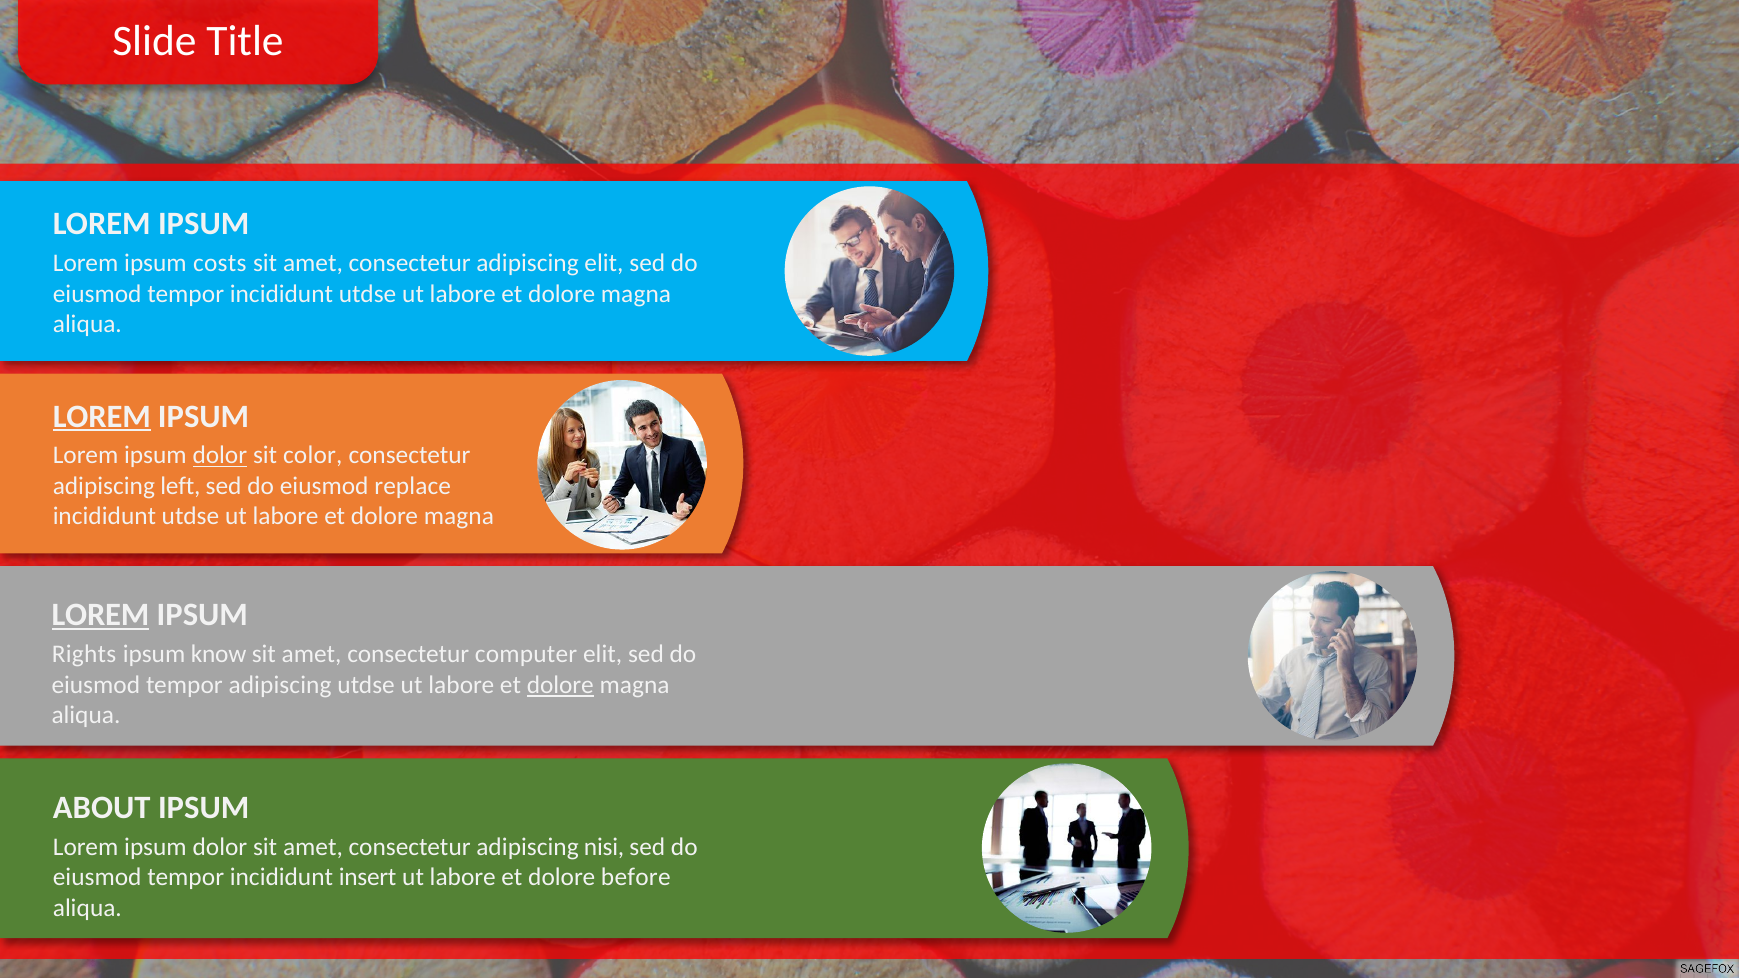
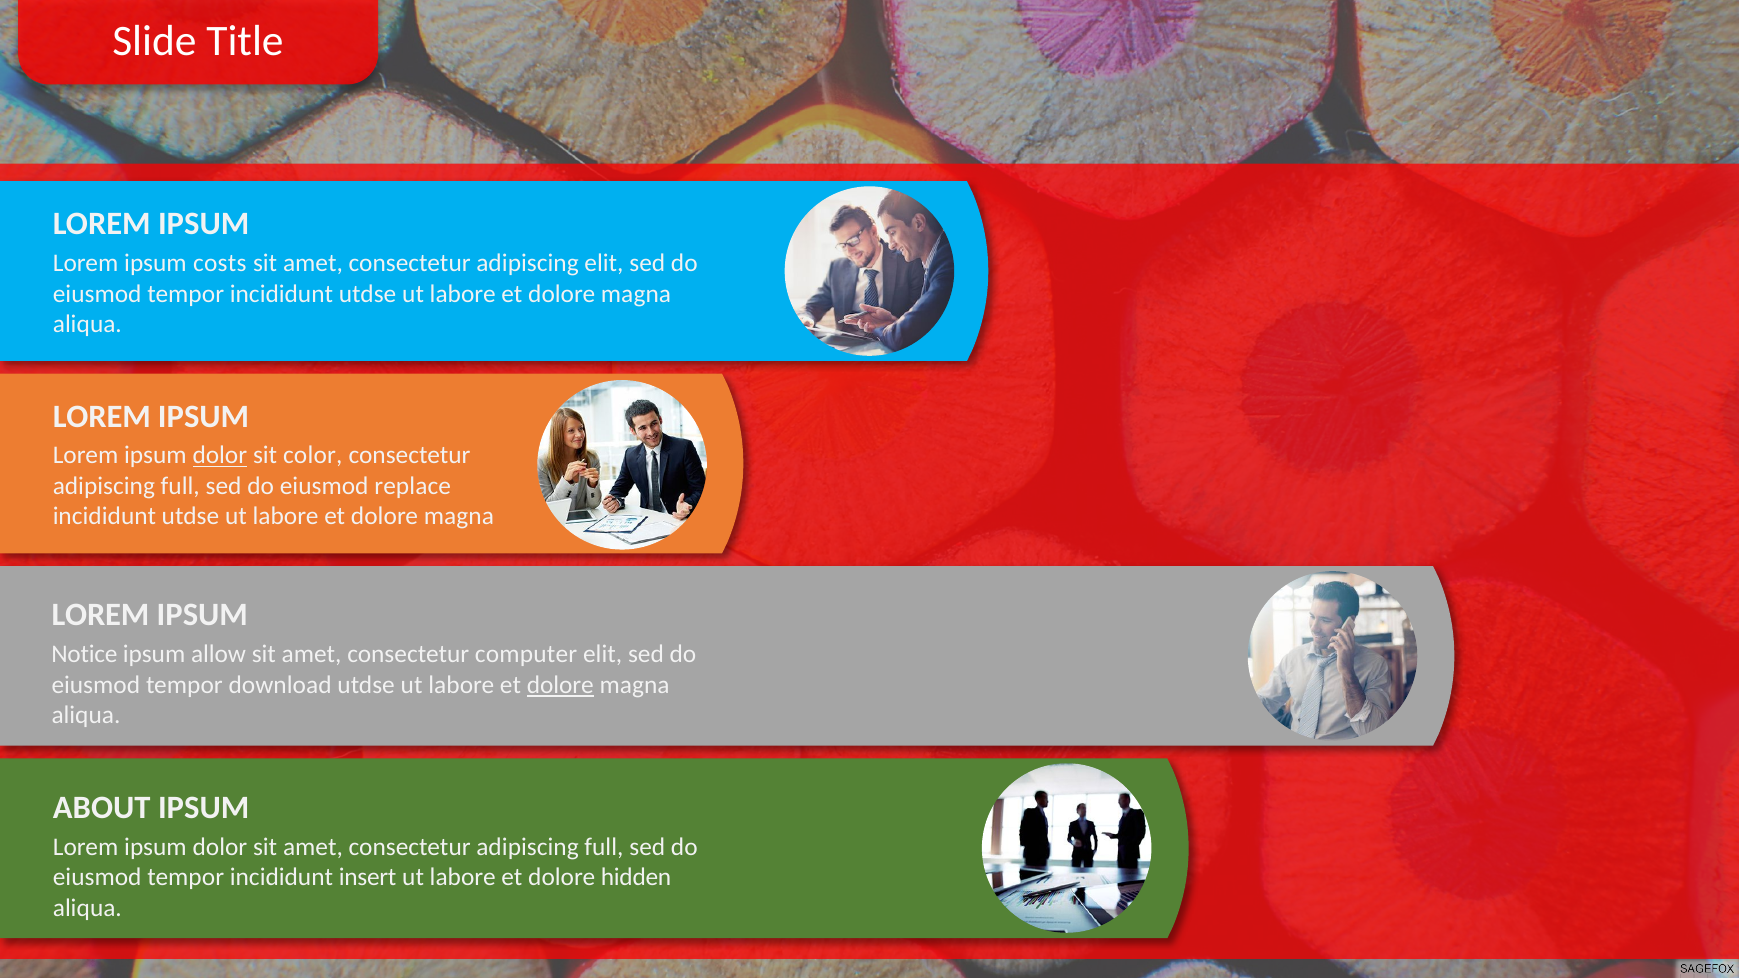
LOREM at (102, 416) underline: present -> none
left at (180, 486): left -> full
LOREM at (101, 615) underline: present -> none
Rights: Rights -> Notice
know: know -> allow
tempor adipiscing: adipiscing -> download
amet consectetur adipiscing nisi: nisi -> full
before: before -> hidden
